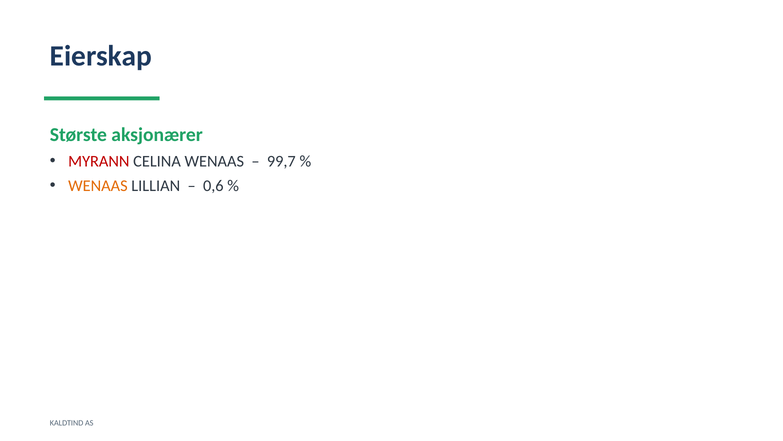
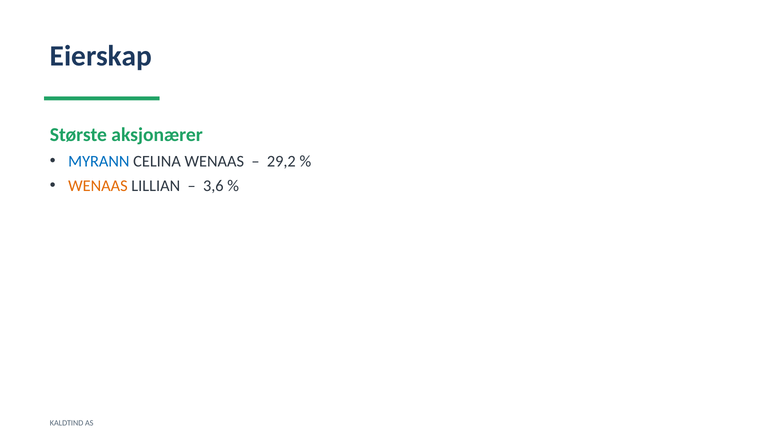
MYRANN colour: red -> blue
99,7: 99,7 -> 29,2
0,6: 0,6 -> 3,6
